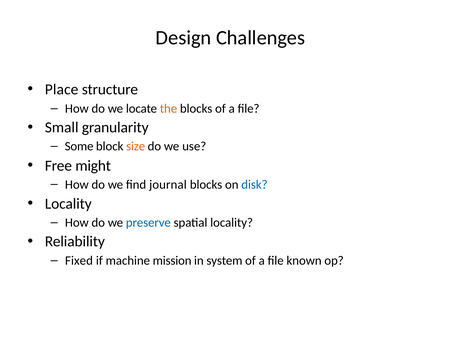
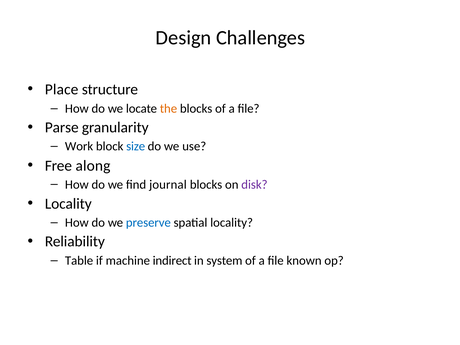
Small: Small -> Parse
Some: Some -> Work
size colour: orange -> blue
might: might -> along
disk colour: blue -> purple
Fixed: Fixed -> Table
mission: mission -> indirect
